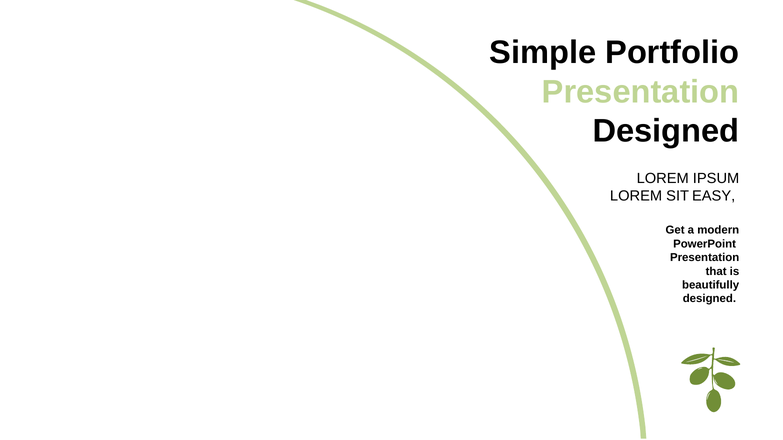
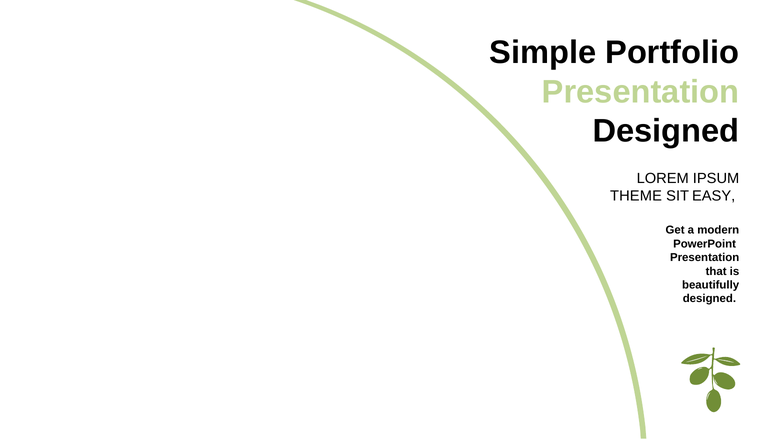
LOREM at (636, 196): LOREM -> THEME
